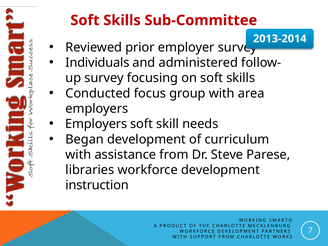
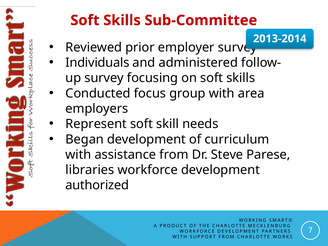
Employers at (96, 124): Employers -> Represent
instruction: instruction -> authorized
